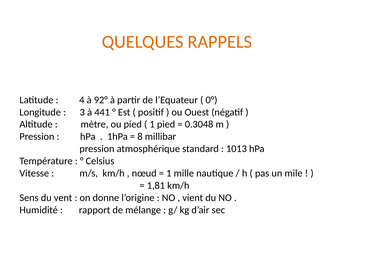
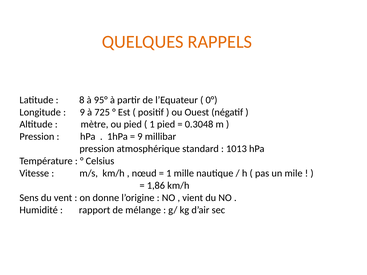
4: 4 -> 8
92°: 92° -> 95°
3 at (82, 112): 3 -> 9
441: 441 -> 725
8 at (140, 137): 8 -> 9
1,81: 1,81 -> 1,86
